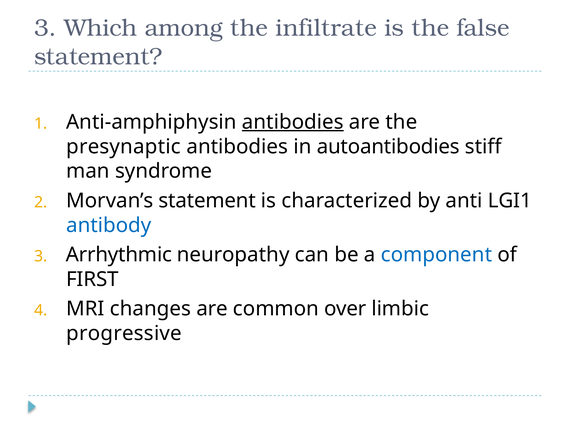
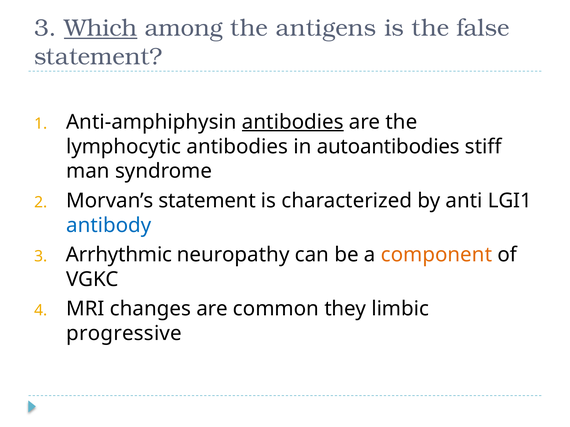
Which underline: none -> present
infiltrate: infiltrate -> antigens
presynaptic: presynaptic -> lymphocytic
component colour: blue -> orange
FIRST: FIRST -> VGKC
over: over -> they
